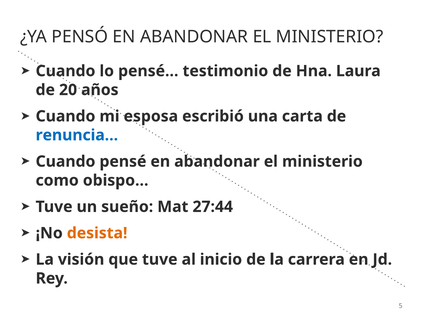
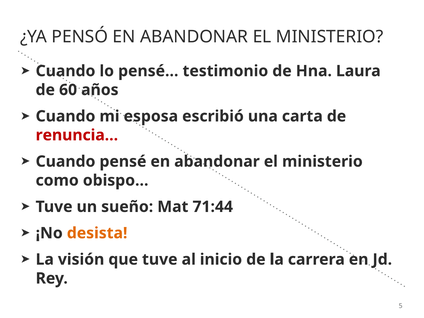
20: 20 -> 60
renuncia… colour: blue -> red
27:44: 27:44 -> 71:44
